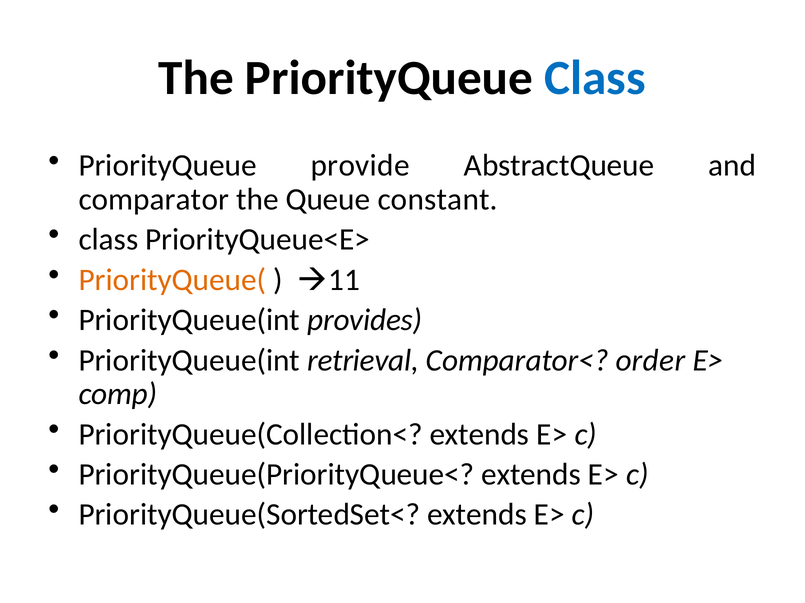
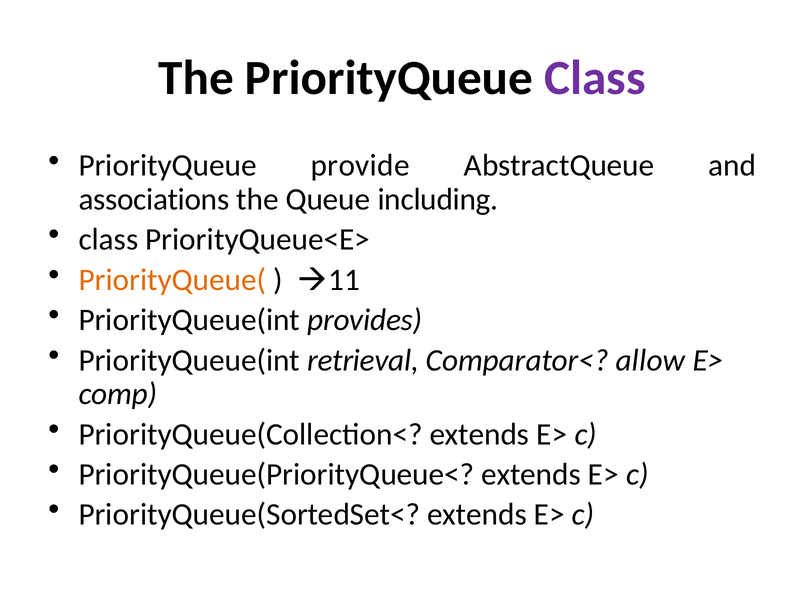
Class at (595, 78) colour: blue -> purple
comparator: comparator -> associations
constant: constant -> including
order: order -> allow
